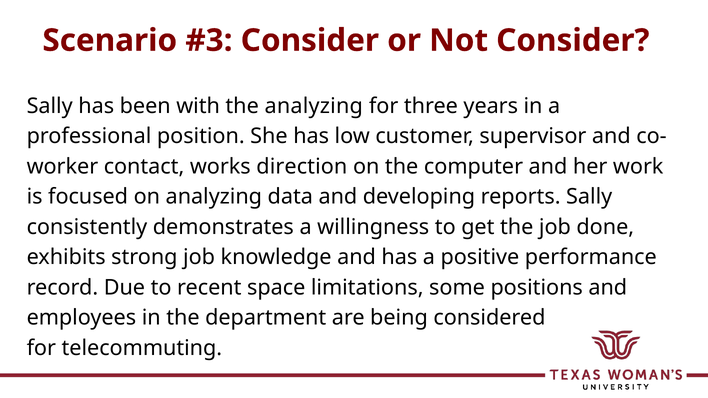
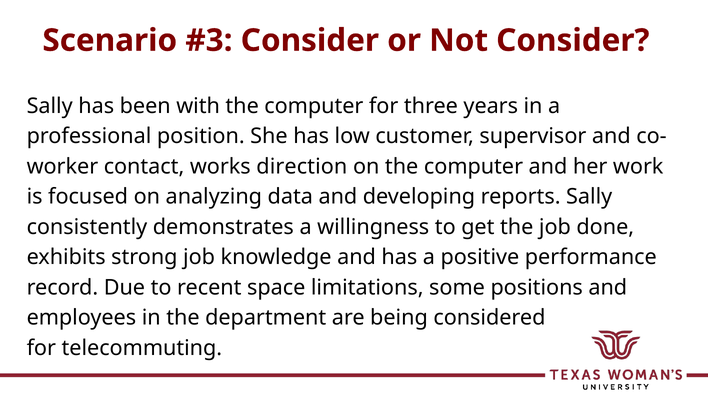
with the analyzing: analyzing -> computer
